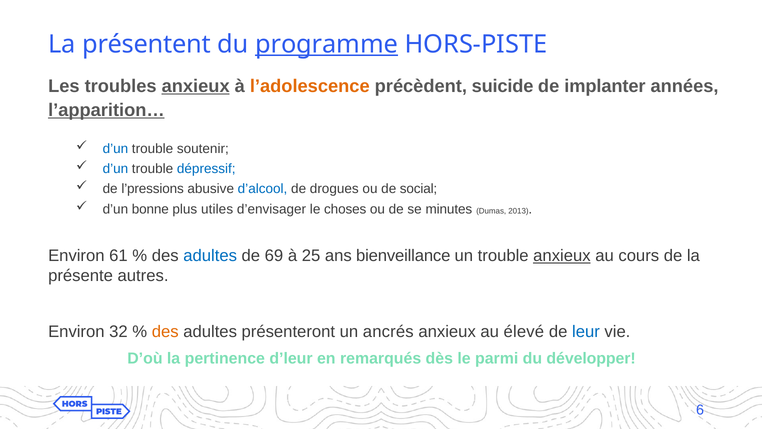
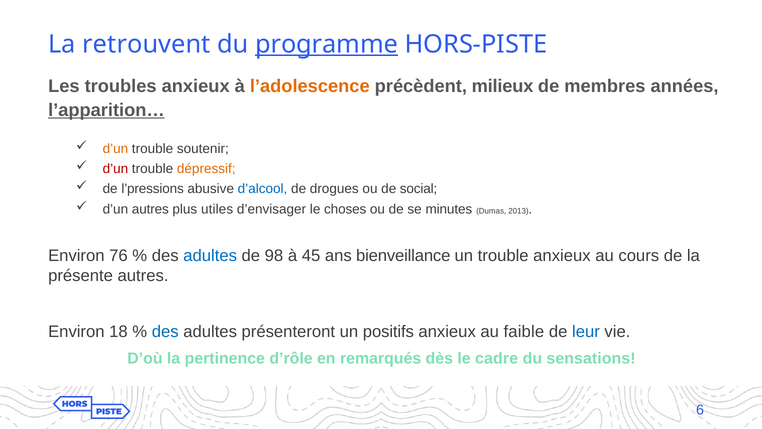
présentent: présentent -> retrouvent
anxieux at (196, 86) underline: present -> none
suicide: suicide -> milieux
implanter: implanter -> membres
d’un at (115, 149) colour: blue -> orange
d’un at (115, 169) colour: blue -> red
dépressif colour: blue -> orange
d’un bonne: bonne -> autres
61: 61 -> 76
69: 69 -> 98
25: 25 -> 45
anxieux at (562, 255) underline: present -> none
32: 32 -> 18
des at (165, 331) colour: orange -> blue
ancrés: ancrés -> positifs
élevé: élevé -> faible
d’leur: d’leur -> d’rôle
parmi: parmi -> cadre
développer: développer -> sensations
